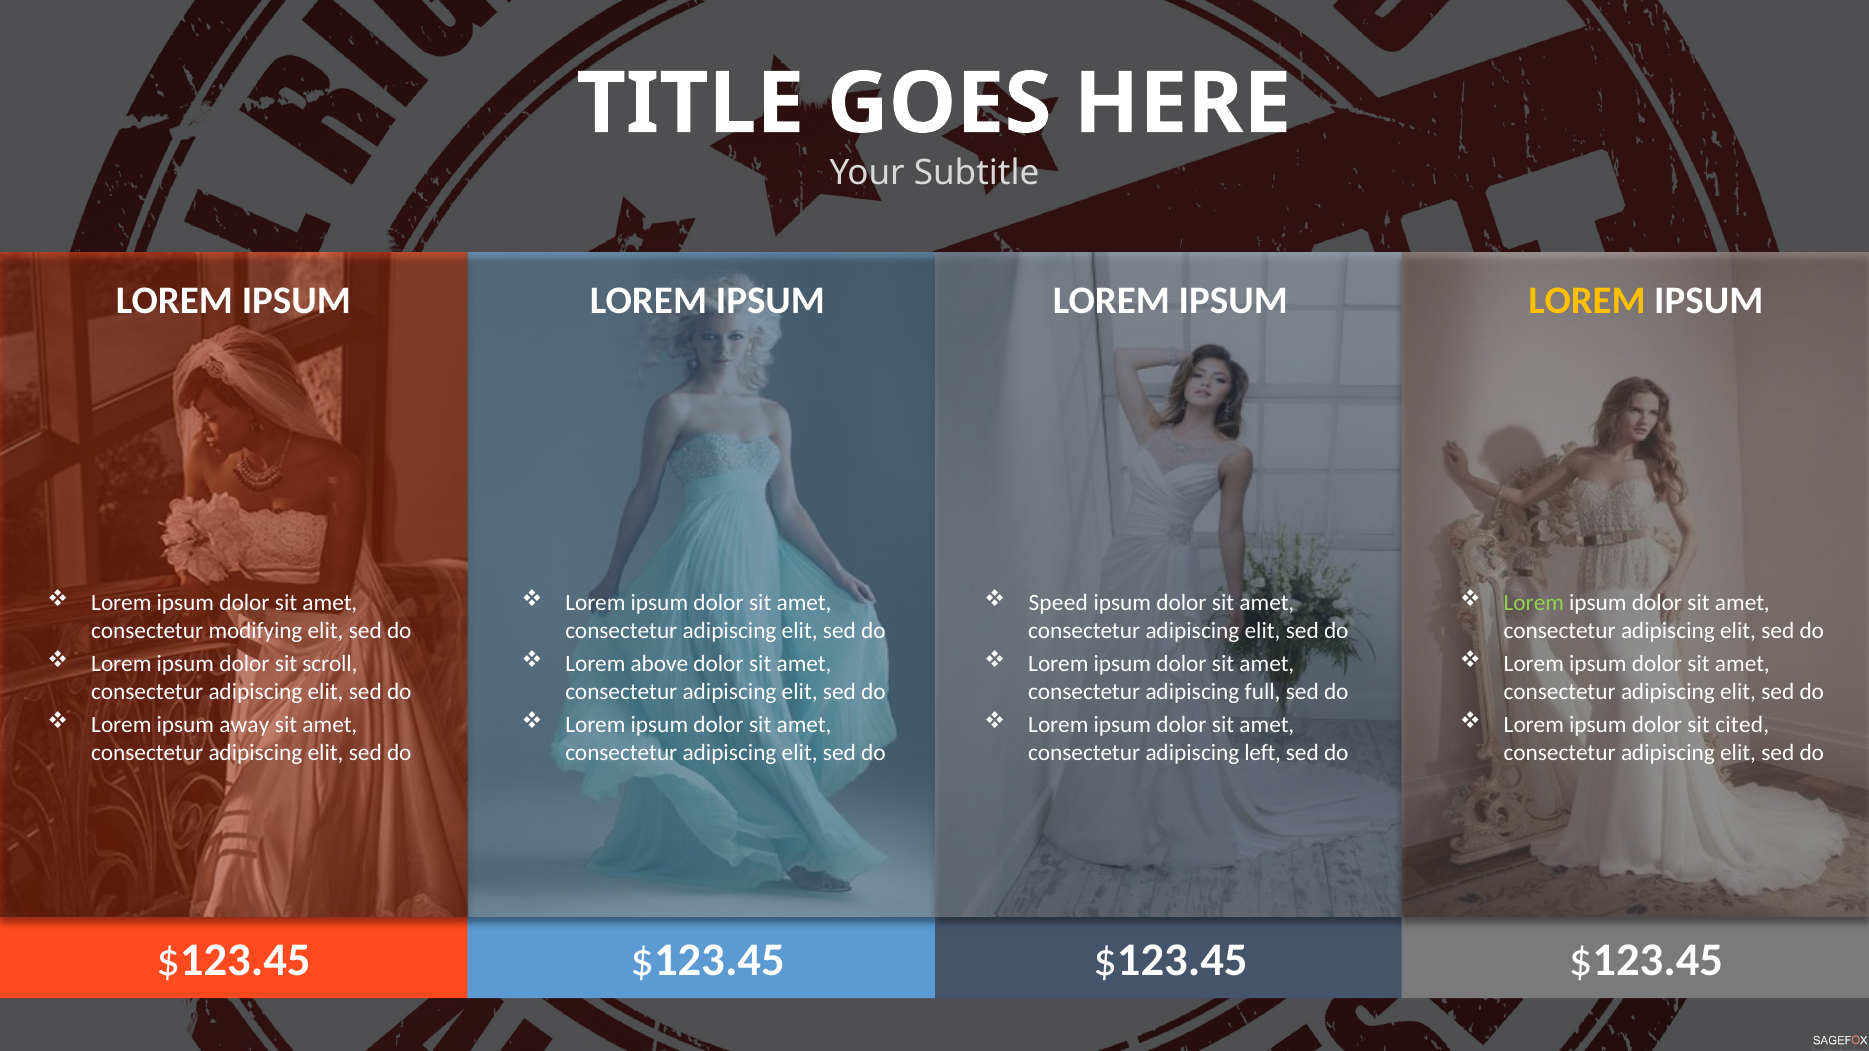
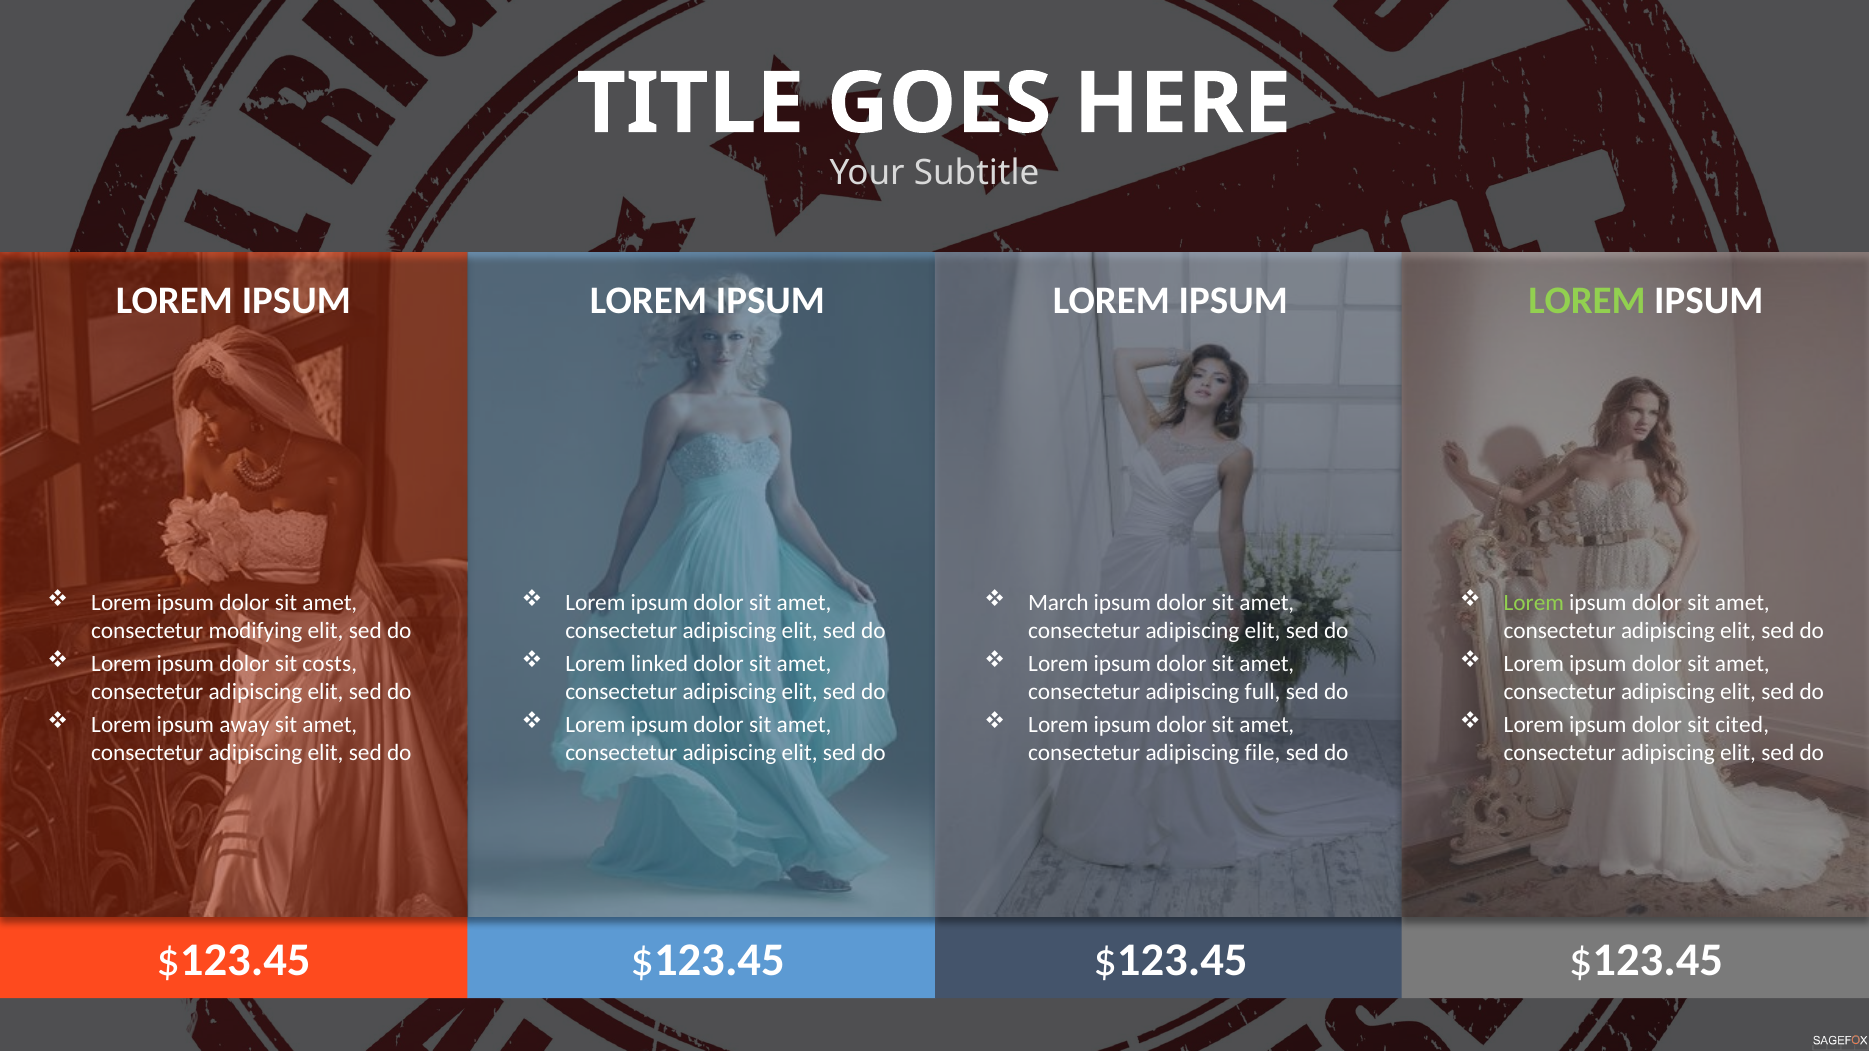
LOREM at (1587, 301) colour: yellow -> light green
Speed: Speed -> March
scroll: scroll -> costs
above: above -> linked
left: left -> file
